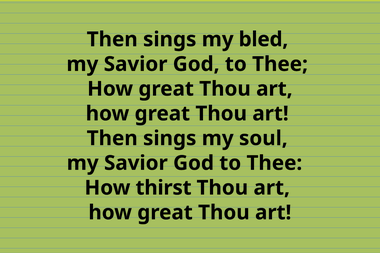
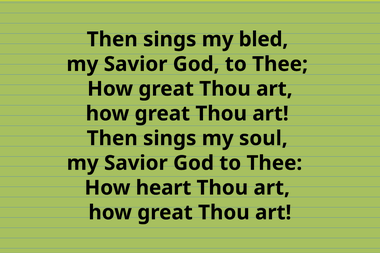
thirst: thirst -> heart
